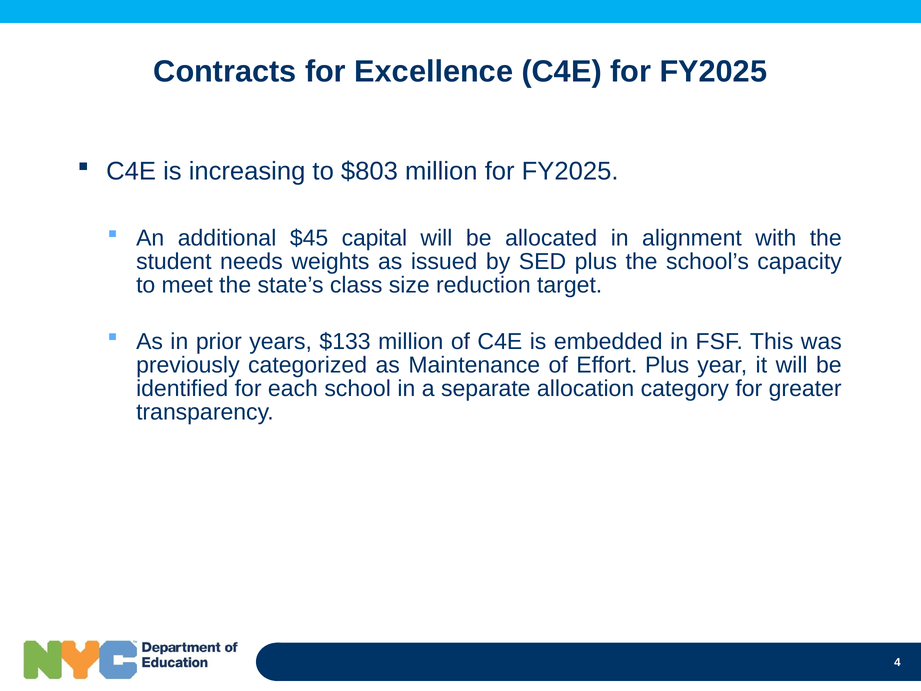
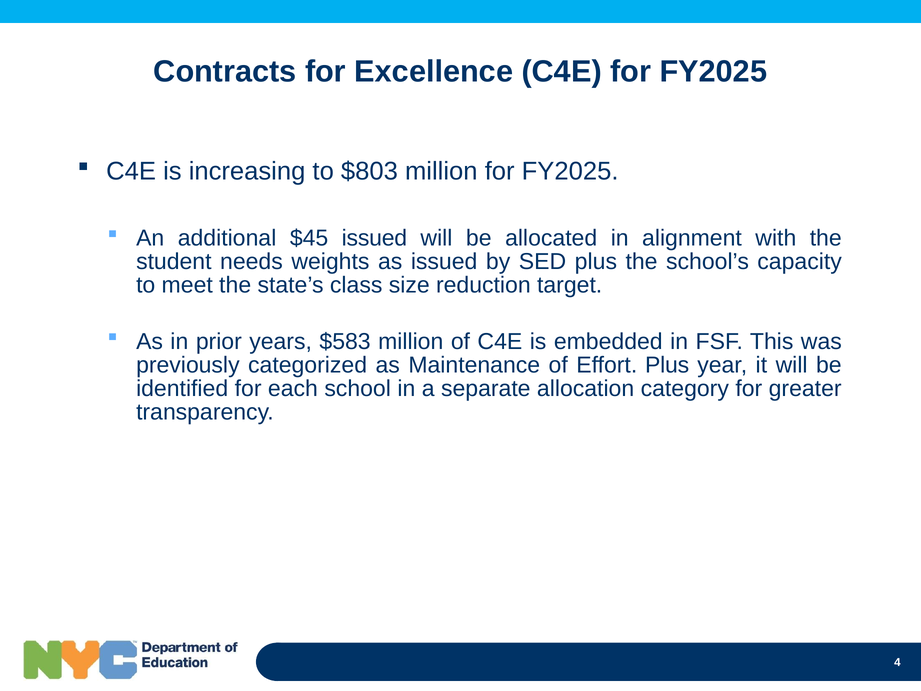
$45 capital: capital -> issued
$133: $133 -> $583
